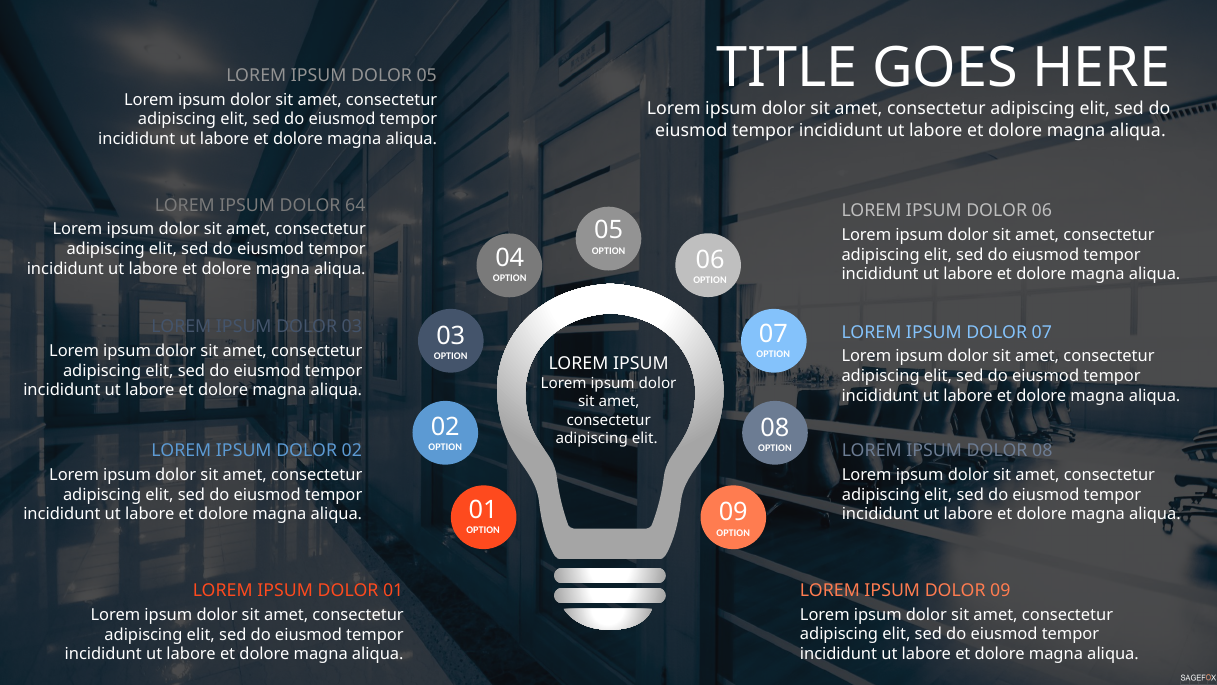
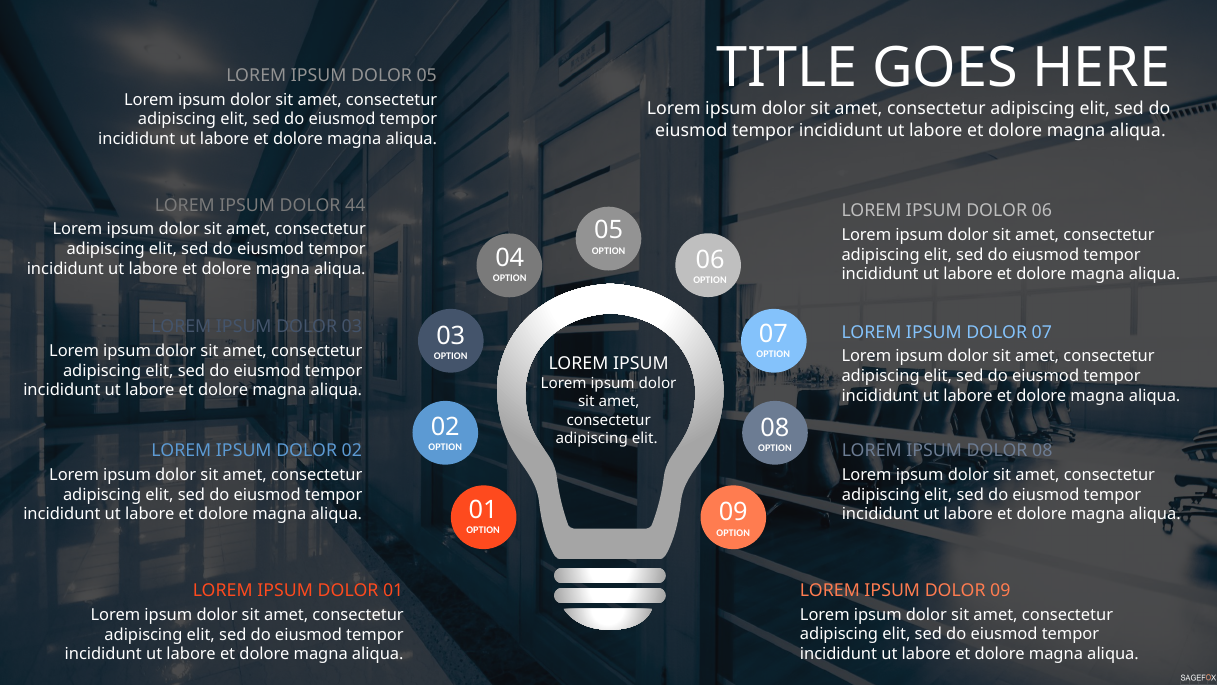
64: 64 -> 44
